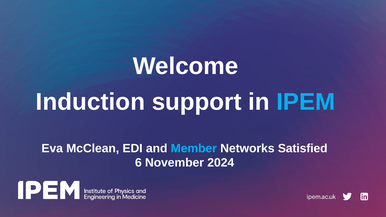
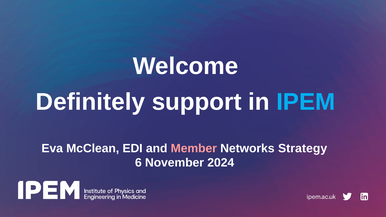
Induction: Induction -> Definitely
Member colour: light blue -> pink
Satisfied: Satisfied -> Strategy
